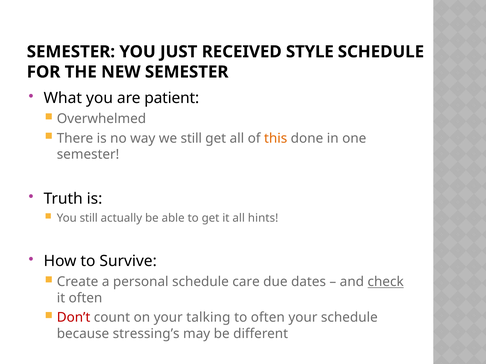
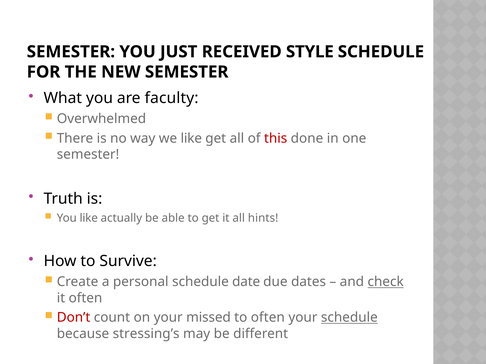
patient: patient -> faculty
we still: still -> like
this colour: orange -> red
You still: still -> like
care: care -> date
talking: talking -> missed
schedule at (349, 318) underline: none -> present
